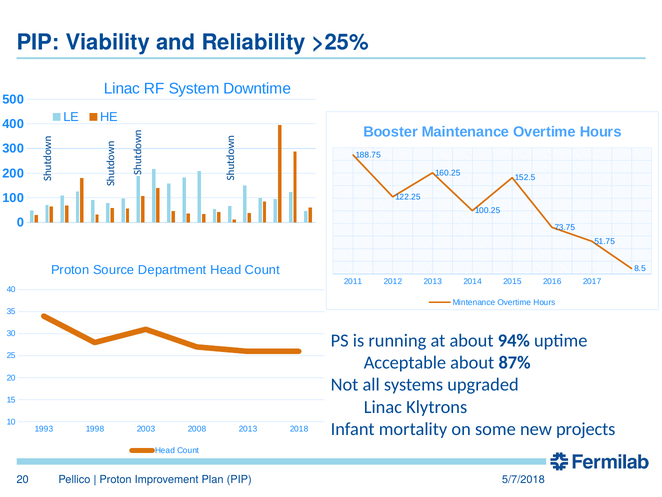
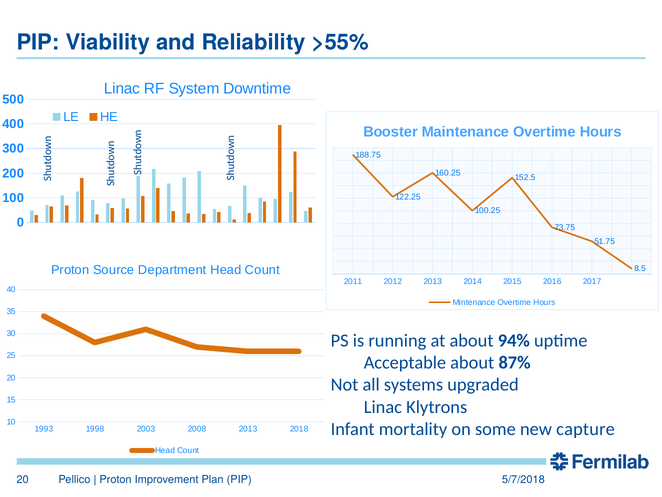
>25%: >25% -> >55%
projects: projects -> capture
